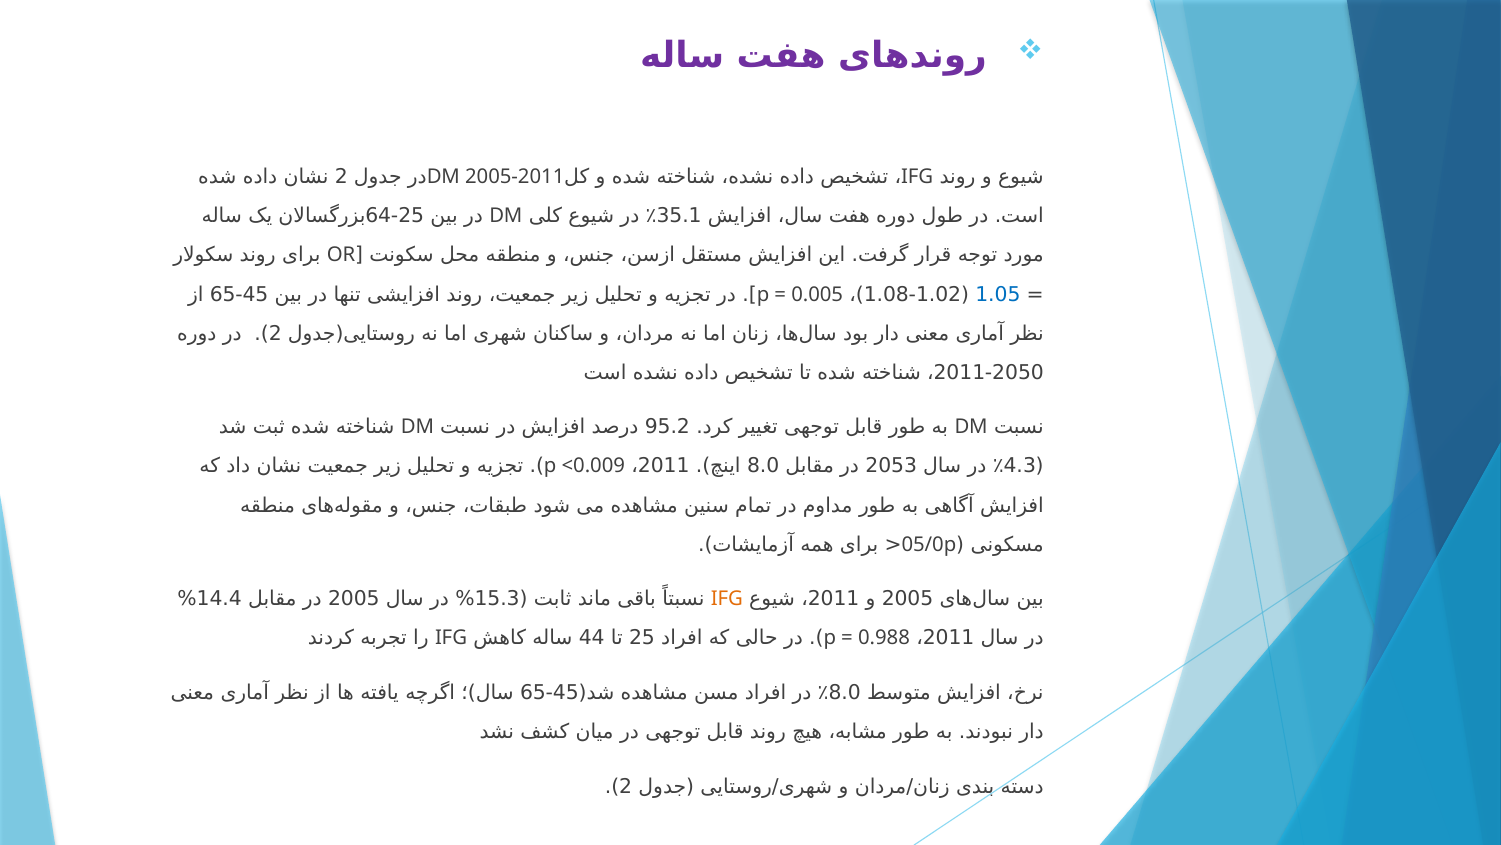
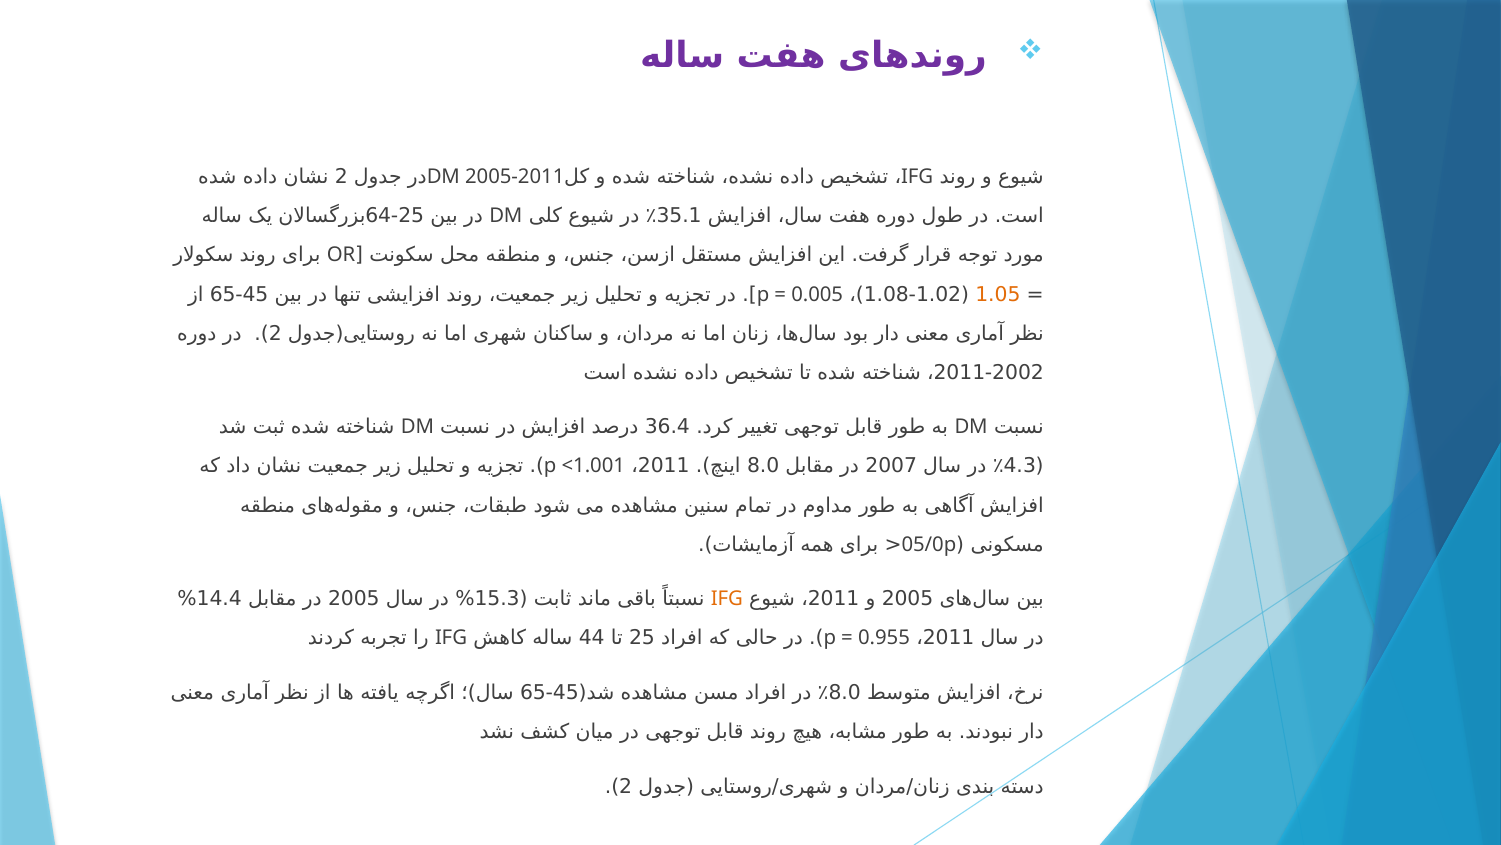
1.05 colour: blue -> orange
2050: 2050 -> 2002
95.2: 95.2 -> 36.4
2053: 2053 -> 2007
<0.009: <0.009 -> <1.001
0.988: 0.988 -> 0.955
